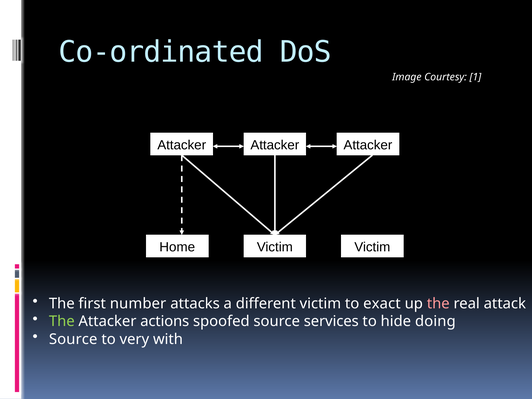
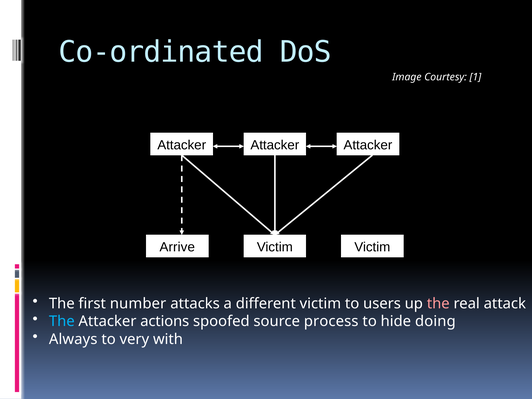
Home: Home -> Arrive
exact: exact -> users
The at (62, 321) colour: light green -> light blue
services: services -> process
Source at (73, 339): Source -> Always
